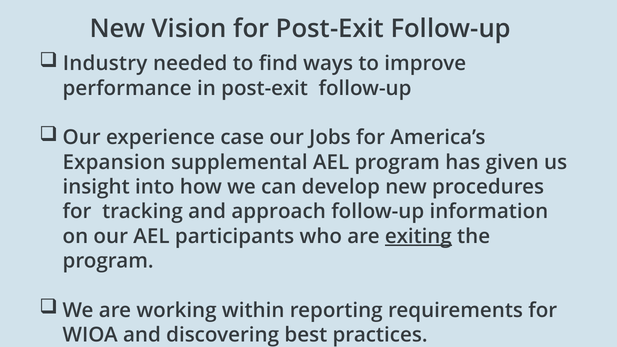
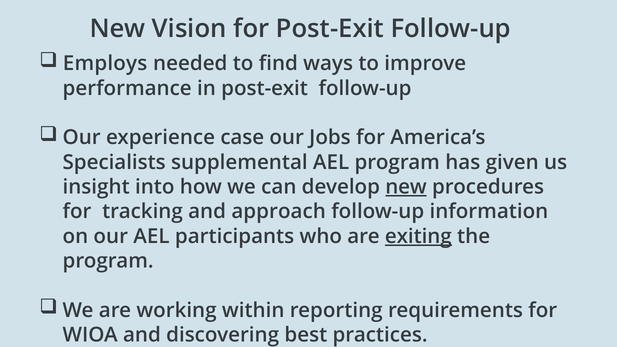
Industry: Industry -> Employs
Expansion: Expansion -> Specialists
new at (406, 187) underline: none -> present
